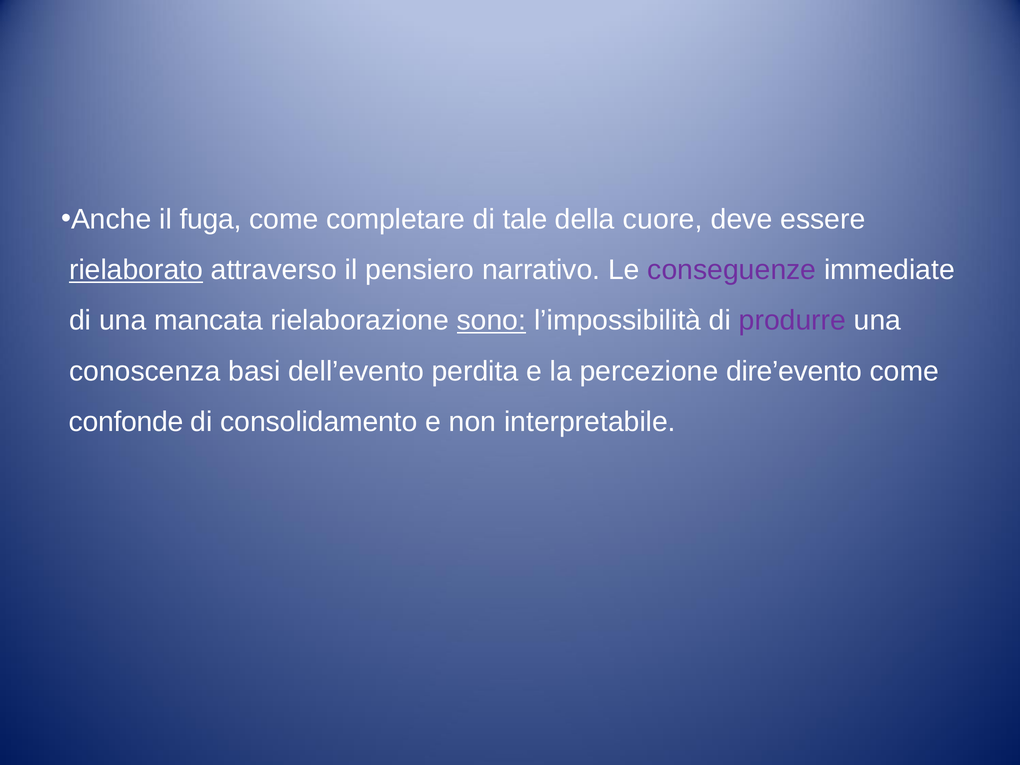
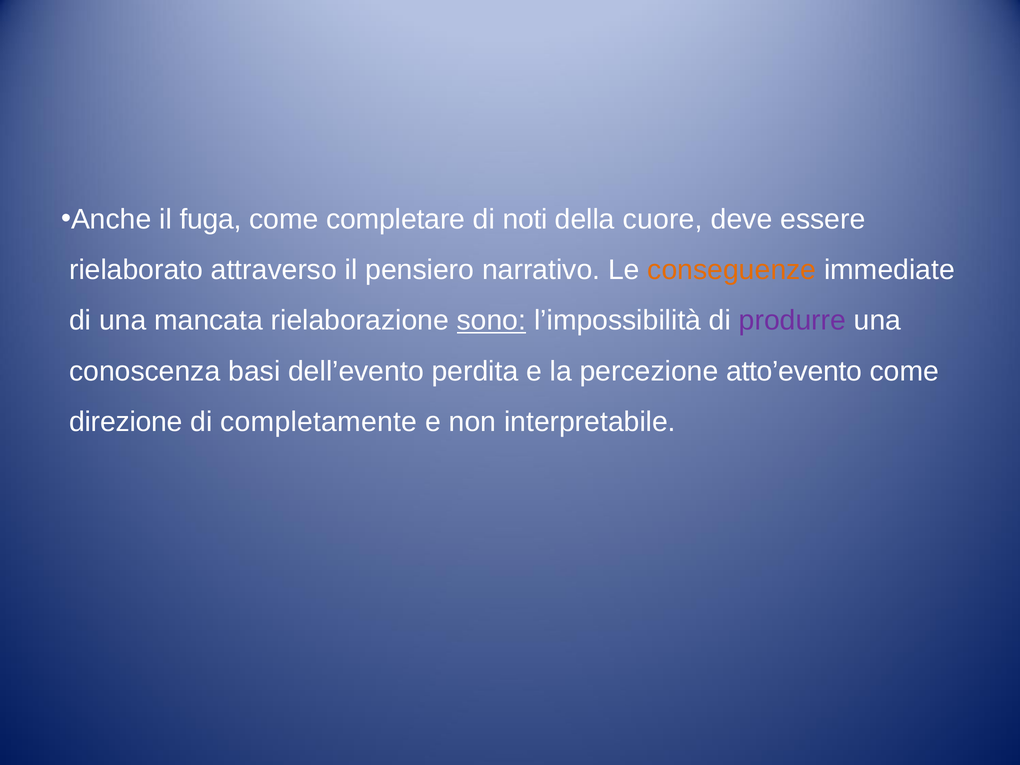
tale: tale -> noti
rielaborato underline: present -> none
conseguenze colour: purple -> orange
dire’evento: dire’evento -> atto’evento
confonde: confonde -> direzione
consolidamento: consolidamento -> completamente
